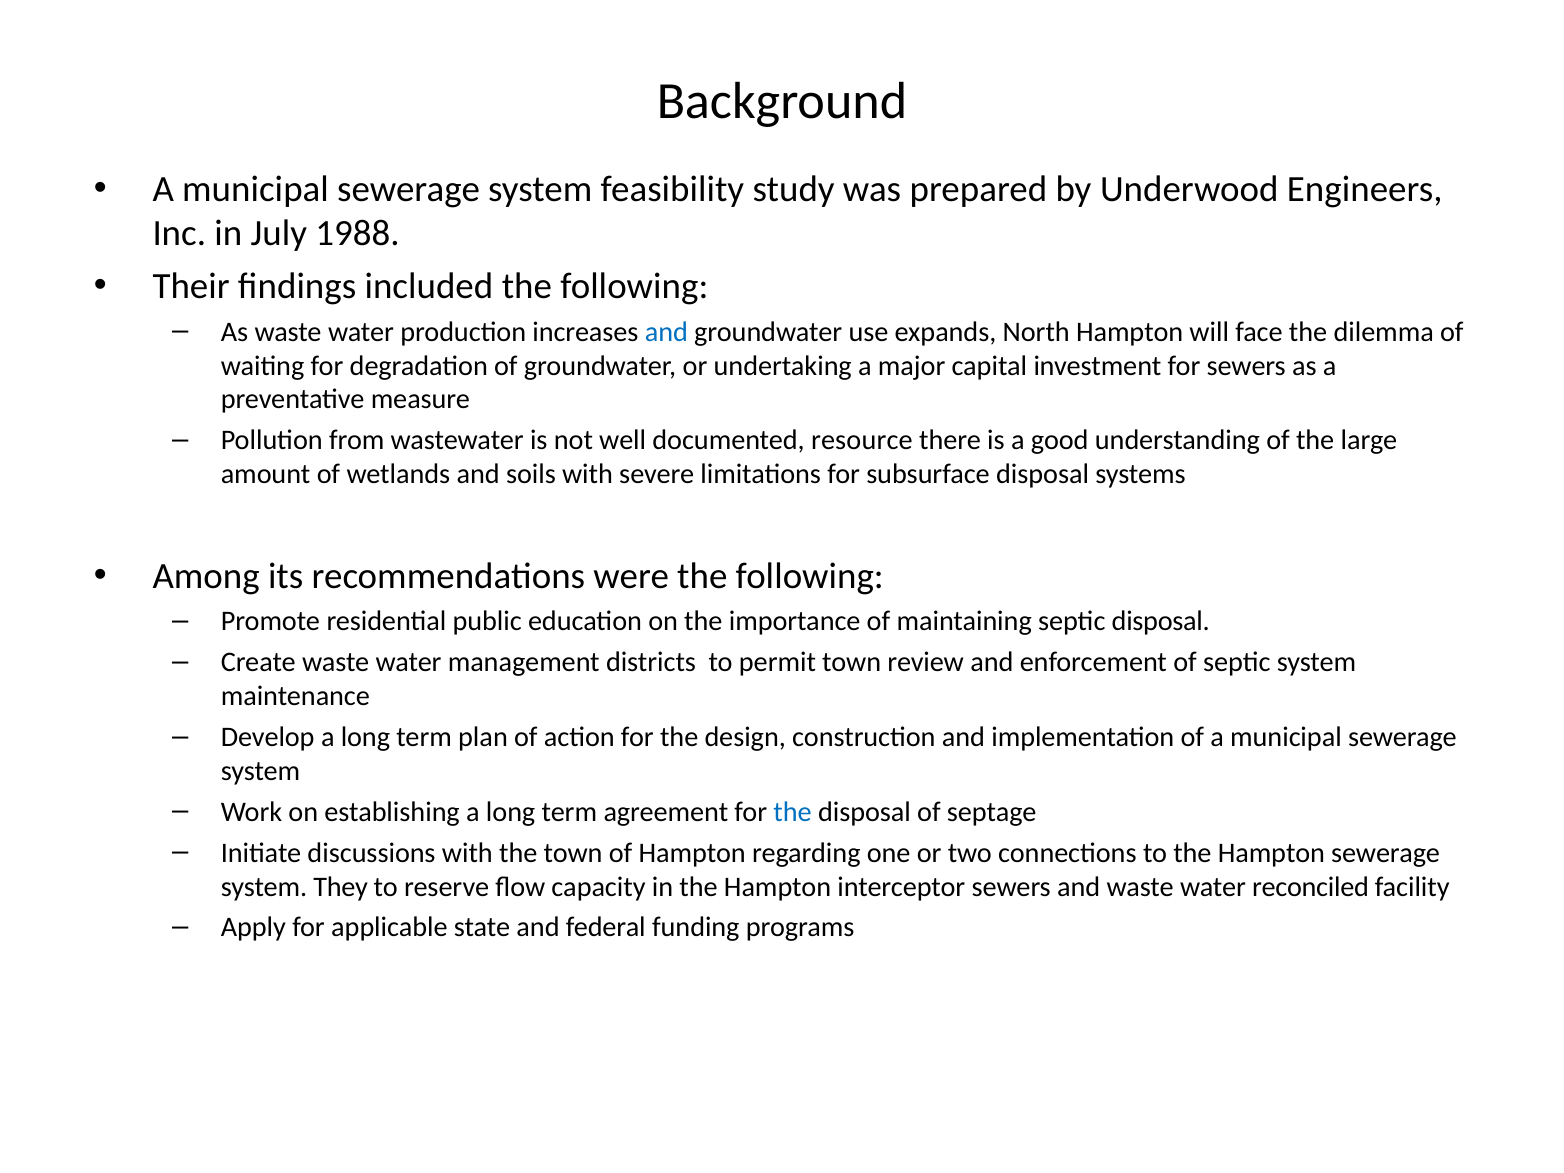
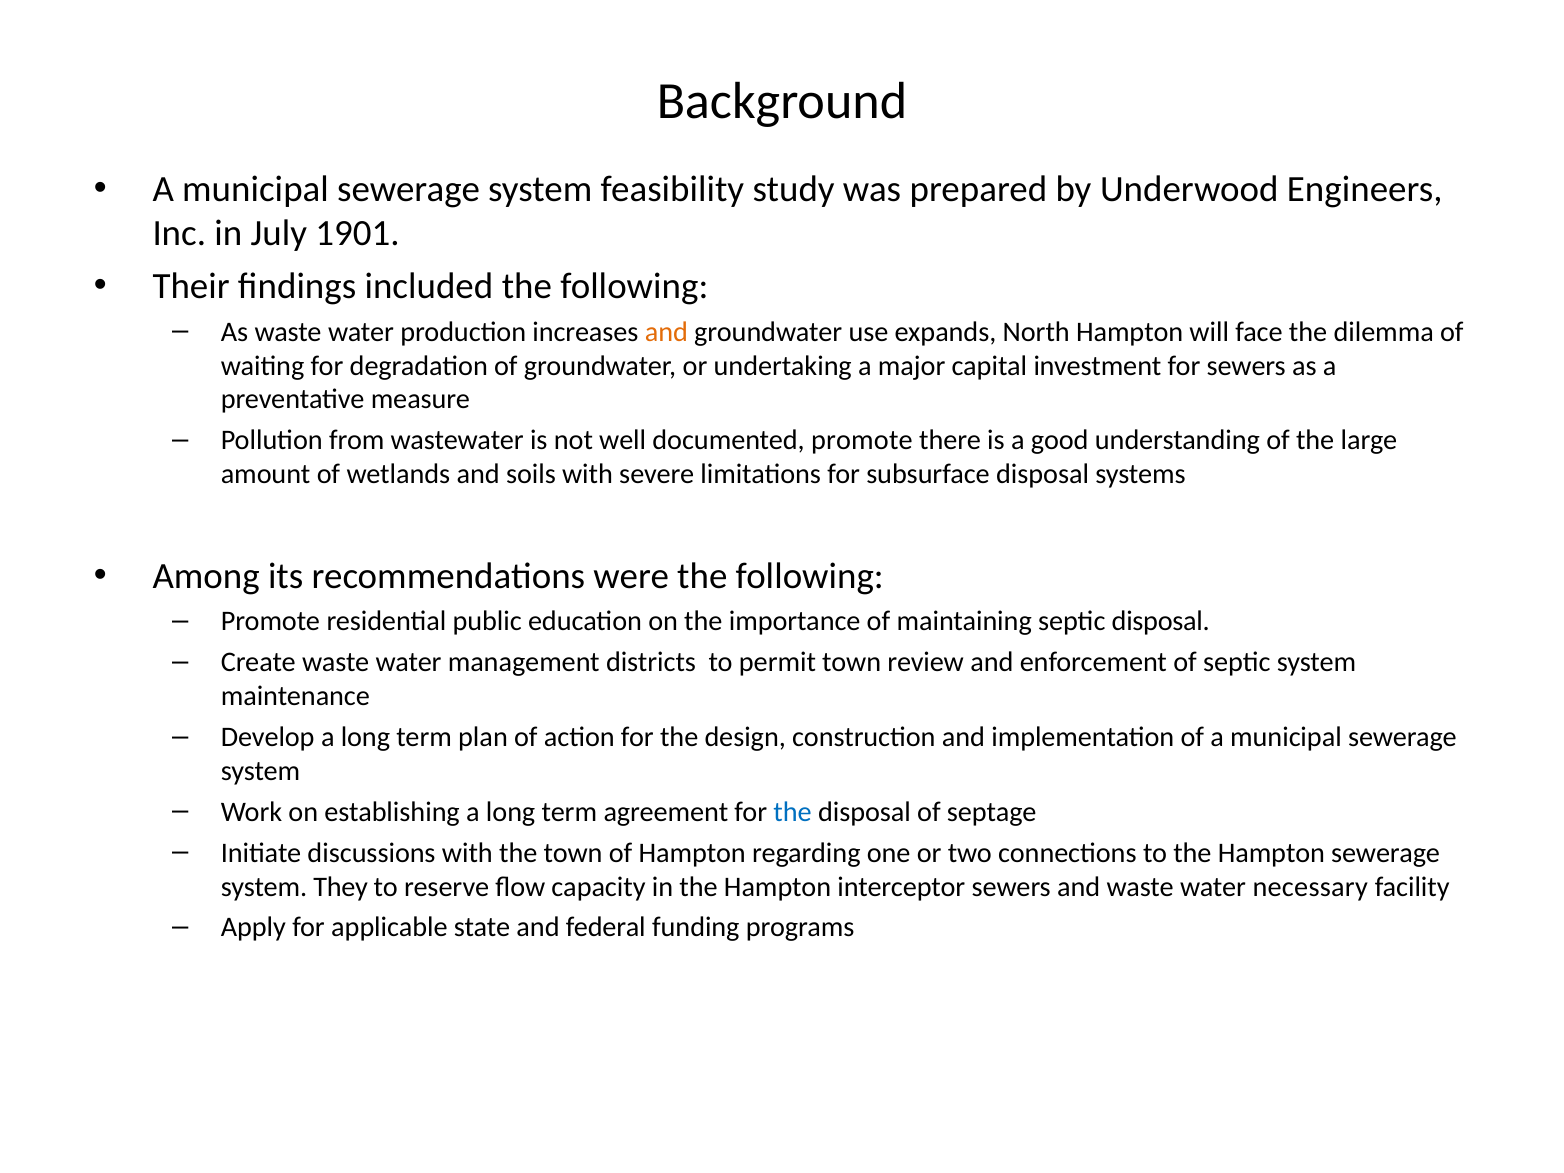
1988: 1988 -> 1901
and at (666, 332) colour: blue -> orange
documented resource: resource -> promote
reconciled: reconciled -> necessary
